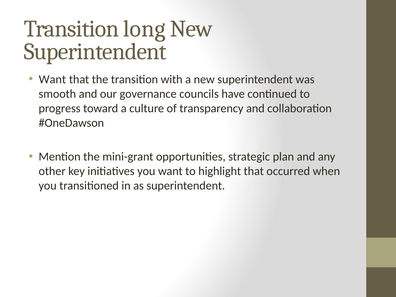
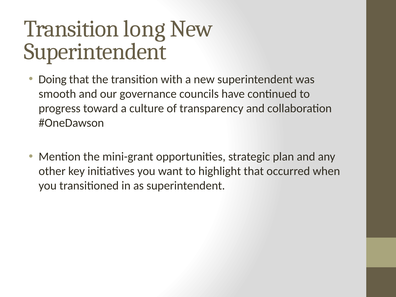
Want at (52, 79): Want -> Doing
